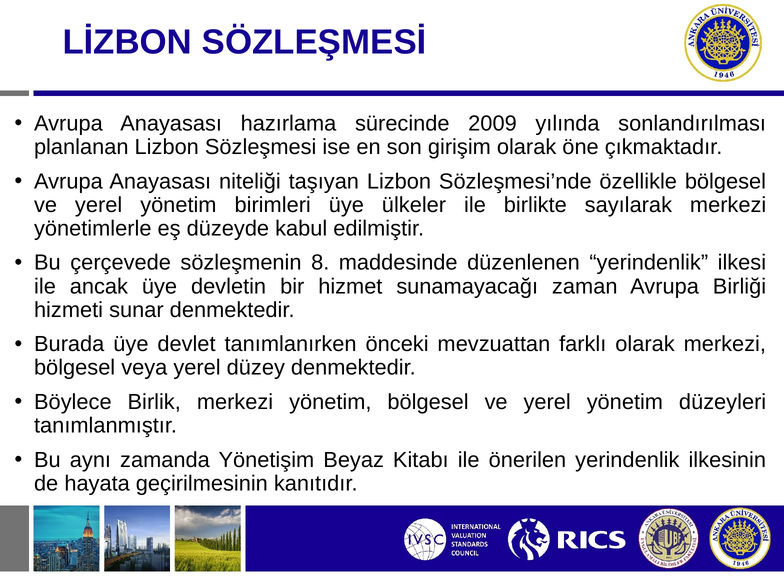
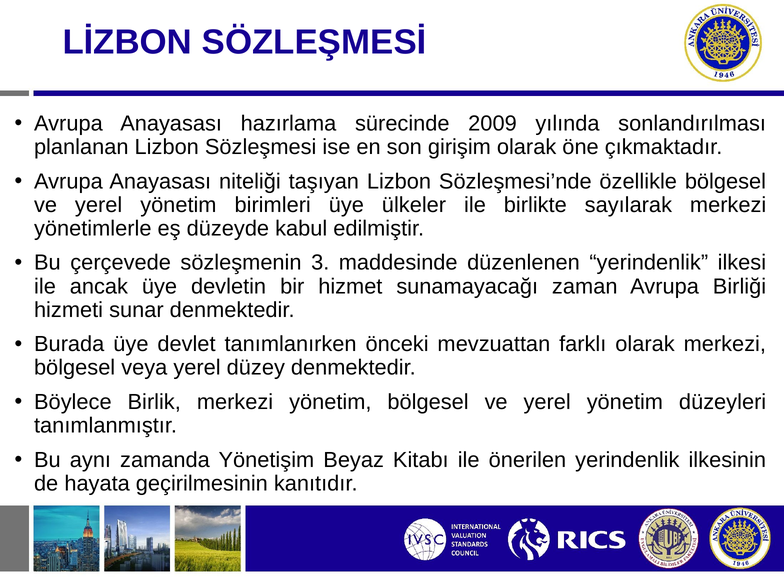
8: 8 -> 3
